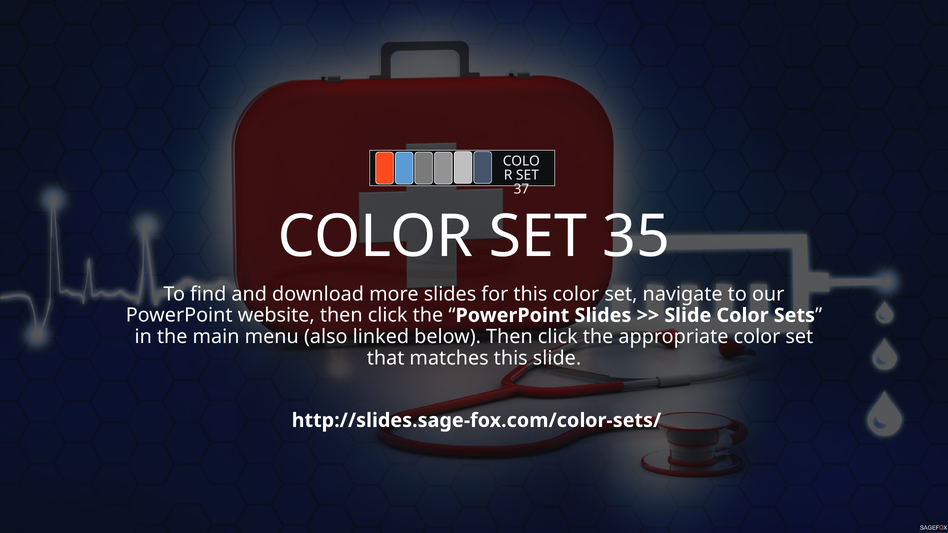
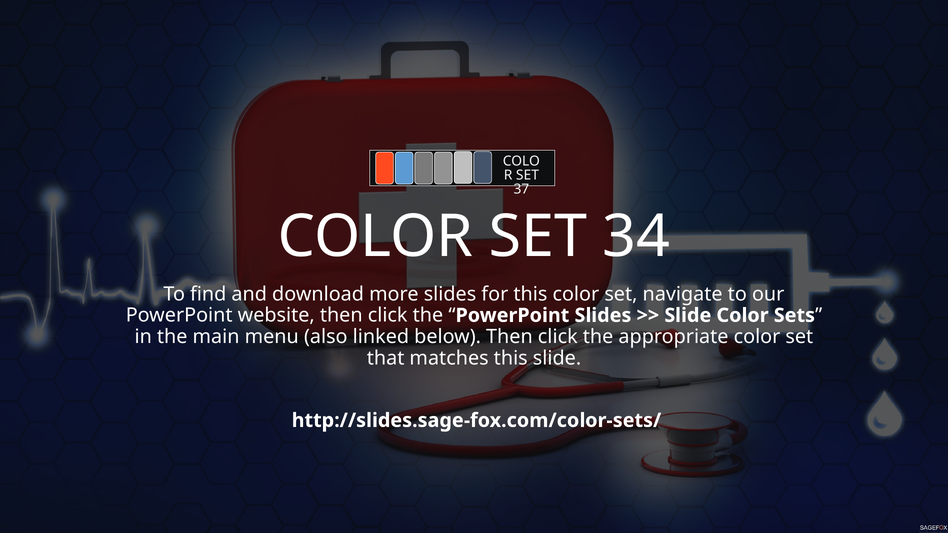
35: 35 -> 34
